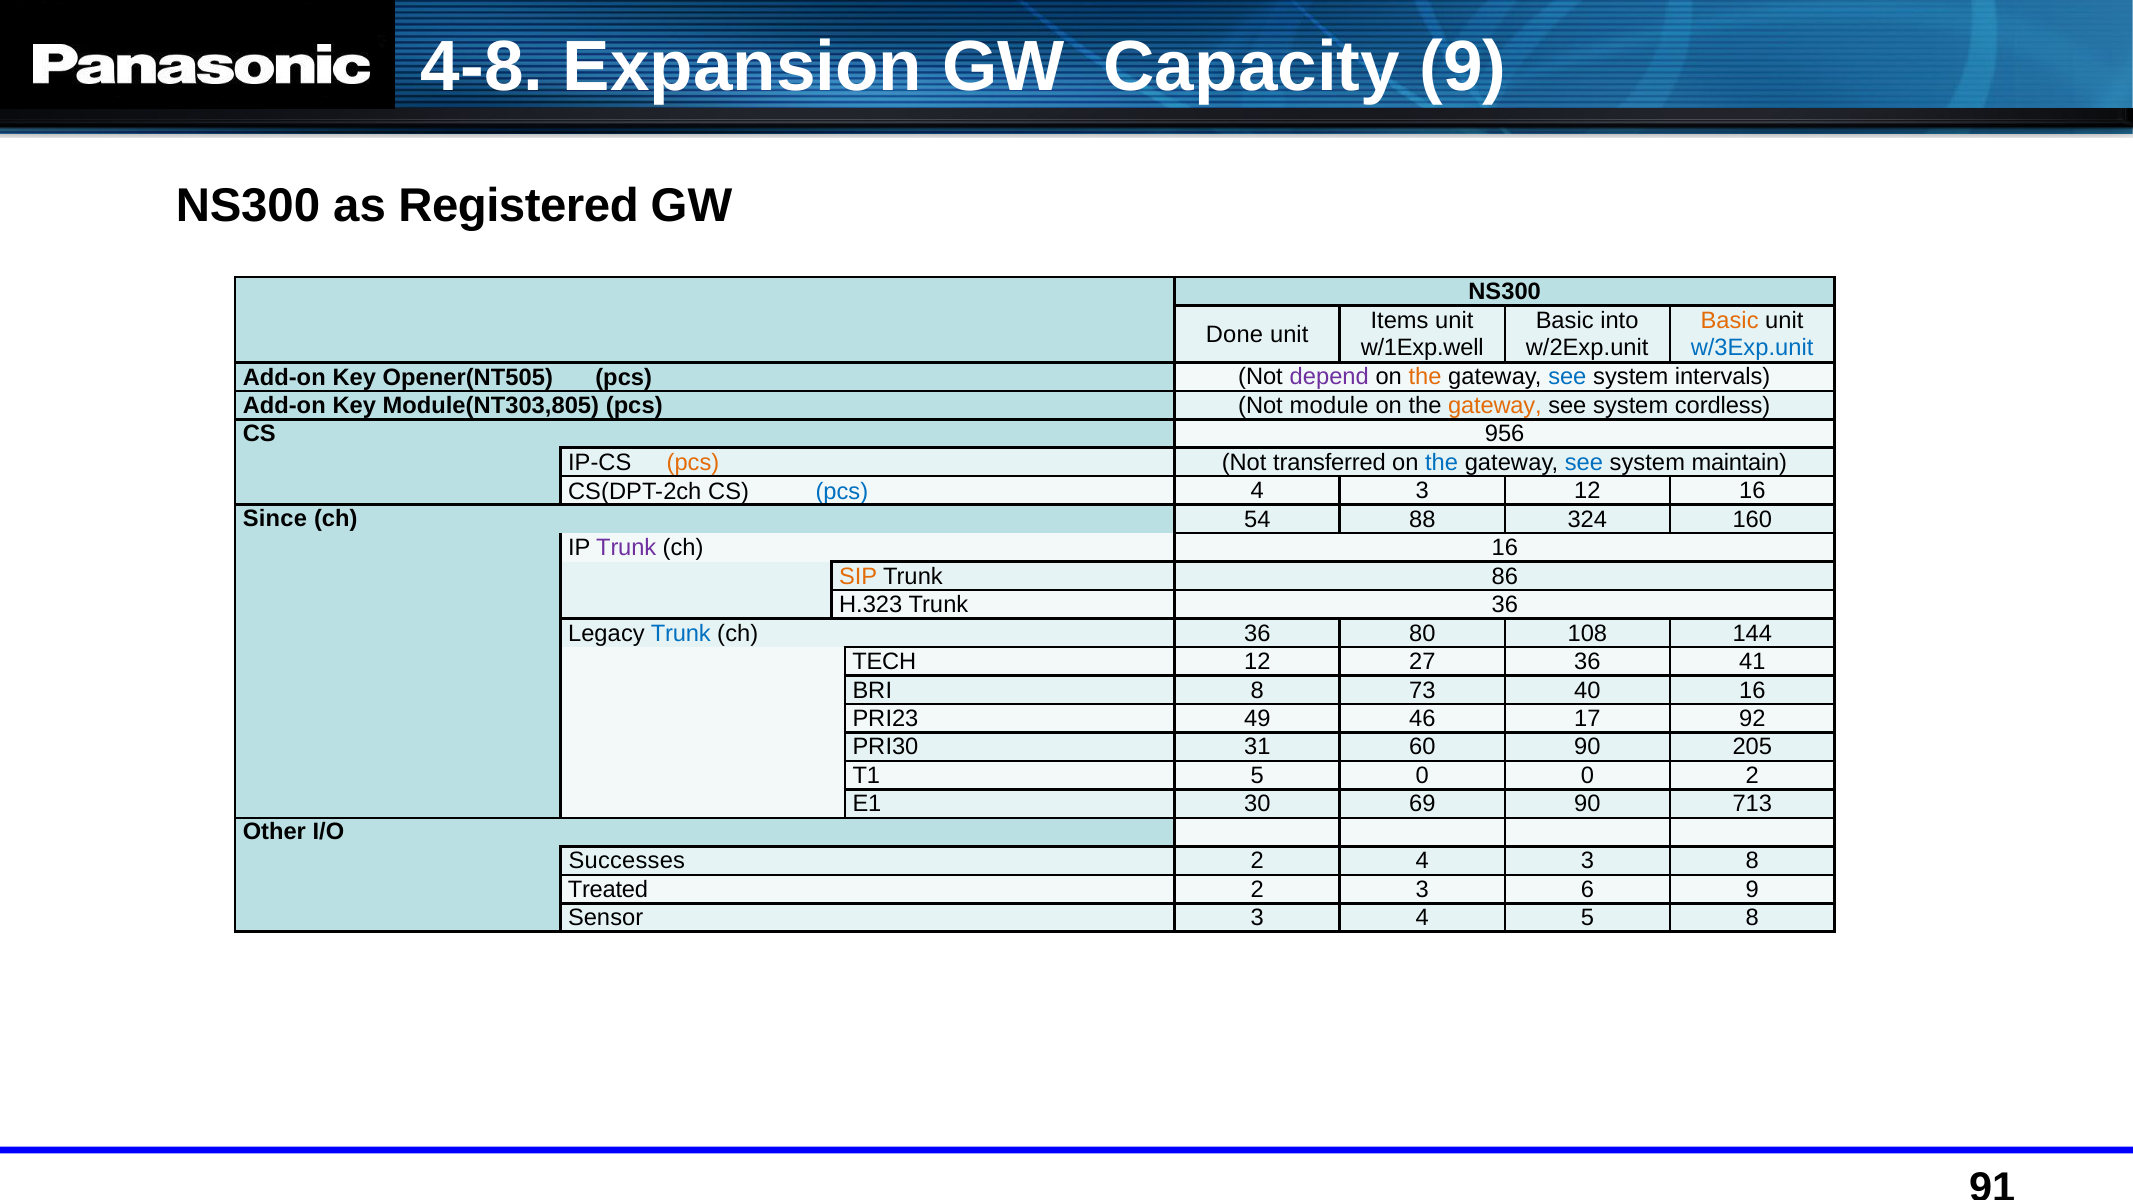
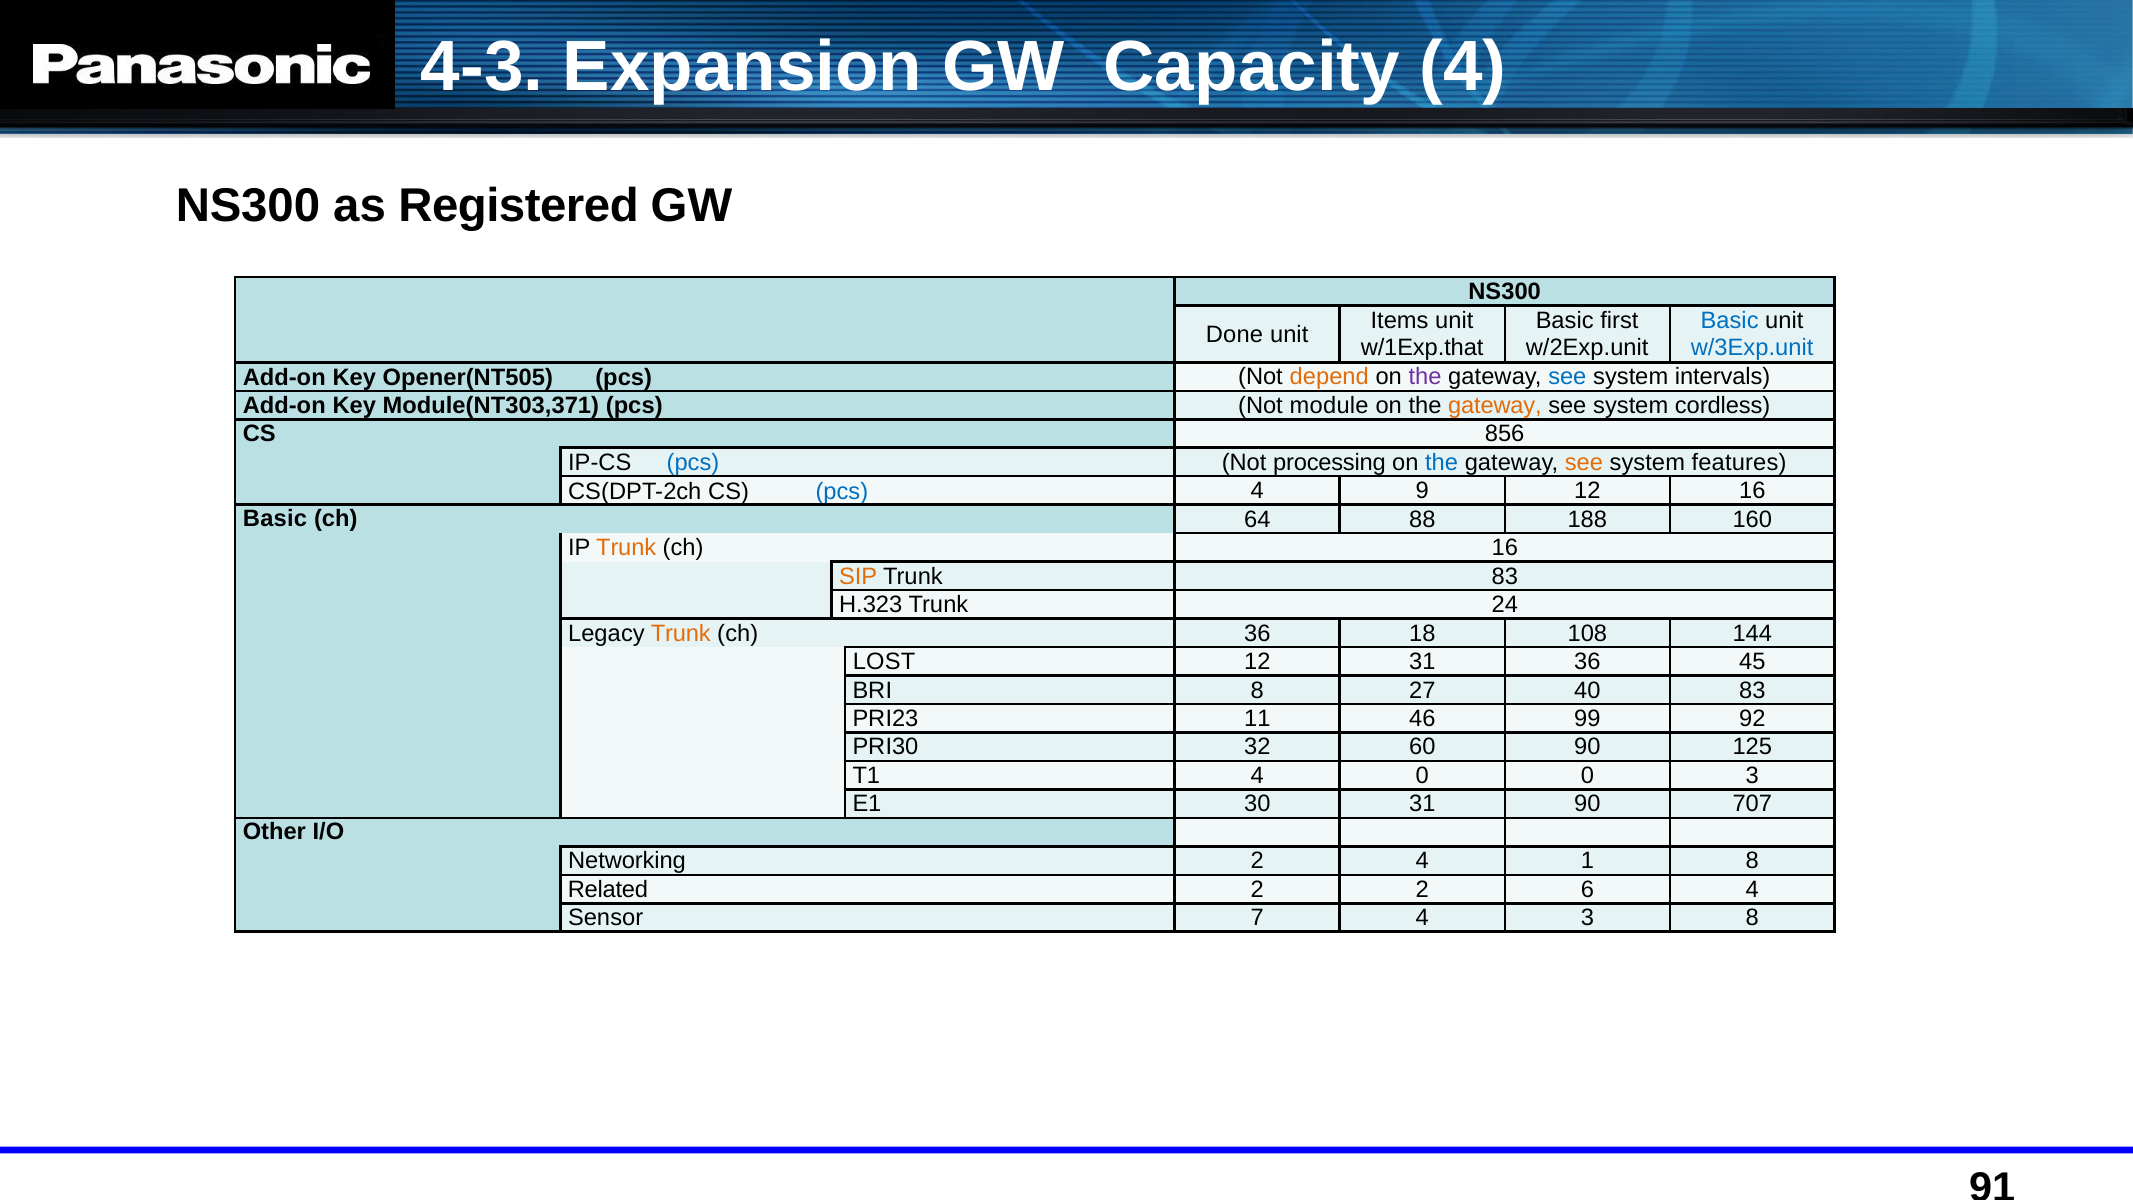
4-8: 4-8 -> 4-3
Capacity 9: 9 -> 4
into: into -> first
Basic at (1730, 321) colour: orange -> blue
w/1Exp.well: w/1Exp.well -> w/1Exp.that
depend colour: purple -> orange
the at (1425, 377) colour: orange -> purple
Module(NT303,805: Module(NT303,805 -> Module(NT303,371
956: 956 -> 856
pcs at (693, 463) colour: orange -> blue
transferred: transferred -> processing
see at (1584, 462) colour: blue -> orange
maintain: maintain -> features
3 at (1422, 491): 3 -> 9
Since at (275, 518): Since -> Basic
54: 54 -> 64
324: 324 -> 188
Trunk at (626, 548) colour: purple -> orange
Trunk 86: 86 -> 83
Trunk 36: 36 -> 24
Trunk at (681, 633) colour: blue -> orange
80: 80 -> 18
TECH: TECH -> LOST
12 27: 27 -> 31
41: 41 -> 45
73: 73 -> 27
40 16: 16 -> 83
49: 49 -> 11
17: 17 -> 99
31: 31 -> 32
205: 205 -> 125
T1 5: 5 -> 4
0 2: 2 -> 3
30 69: 69 -> 31
713: 713 -> 707
Successes: Successes -> Networking
2 4 3: 3 -> 1
Treated: Treated -> Related
2 3: 3 -> 2
6 9: 9 -> 4
Sensor 3: 3 -> 7
4 5: 5 -> 3
